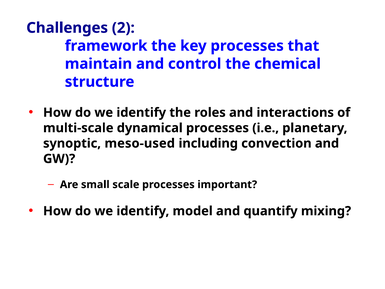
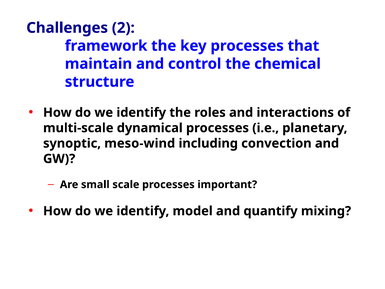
meso-used: meso-used -> meso-wind
